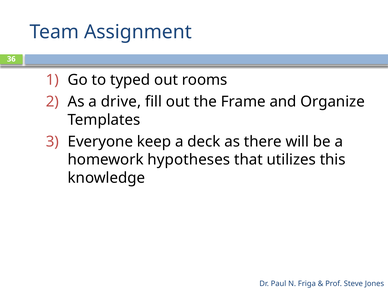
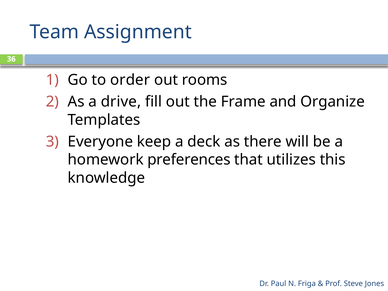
typed: typed -> order
hypotheses: hypotheses -> preferences
